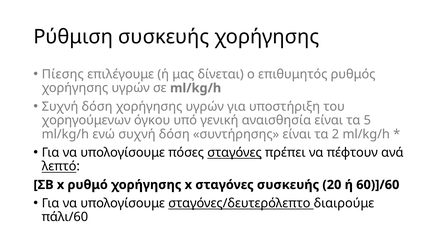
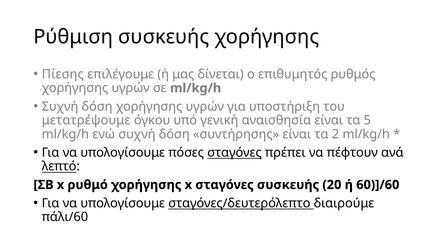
χορηγούμενων: χορηγούμενων -> μετατρέψουμε
